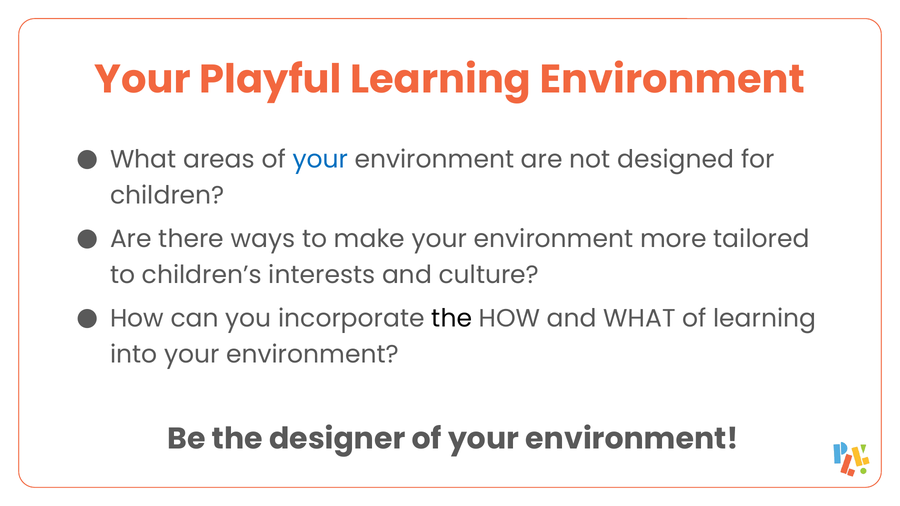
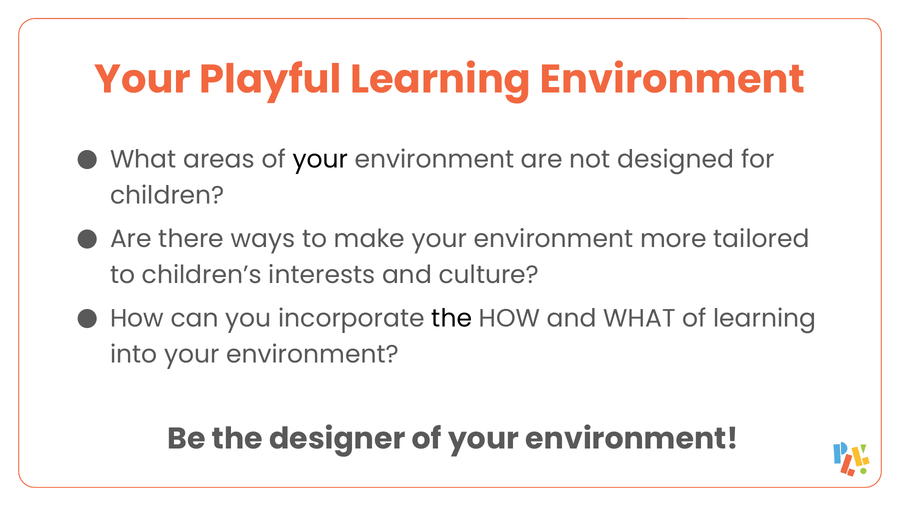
your at (320, 160) colour: blue -> black
